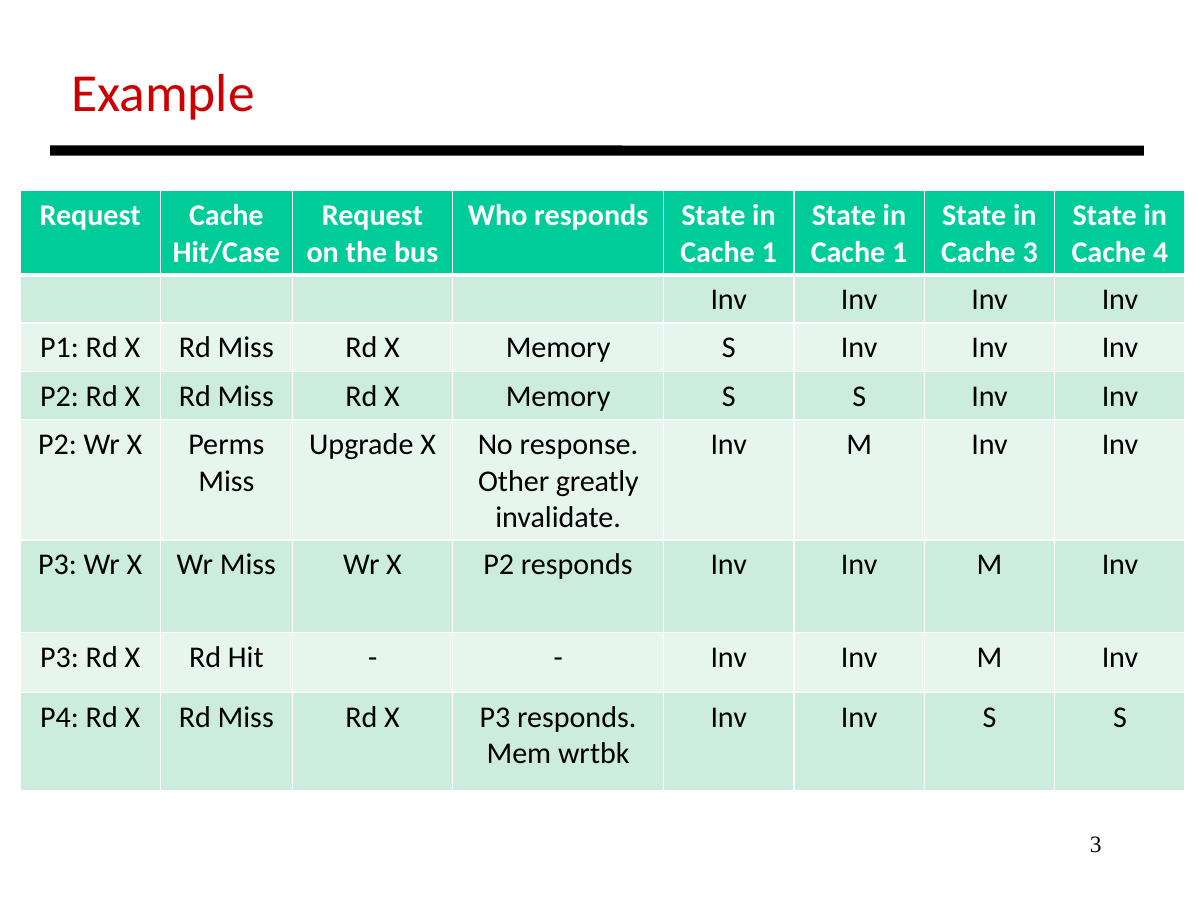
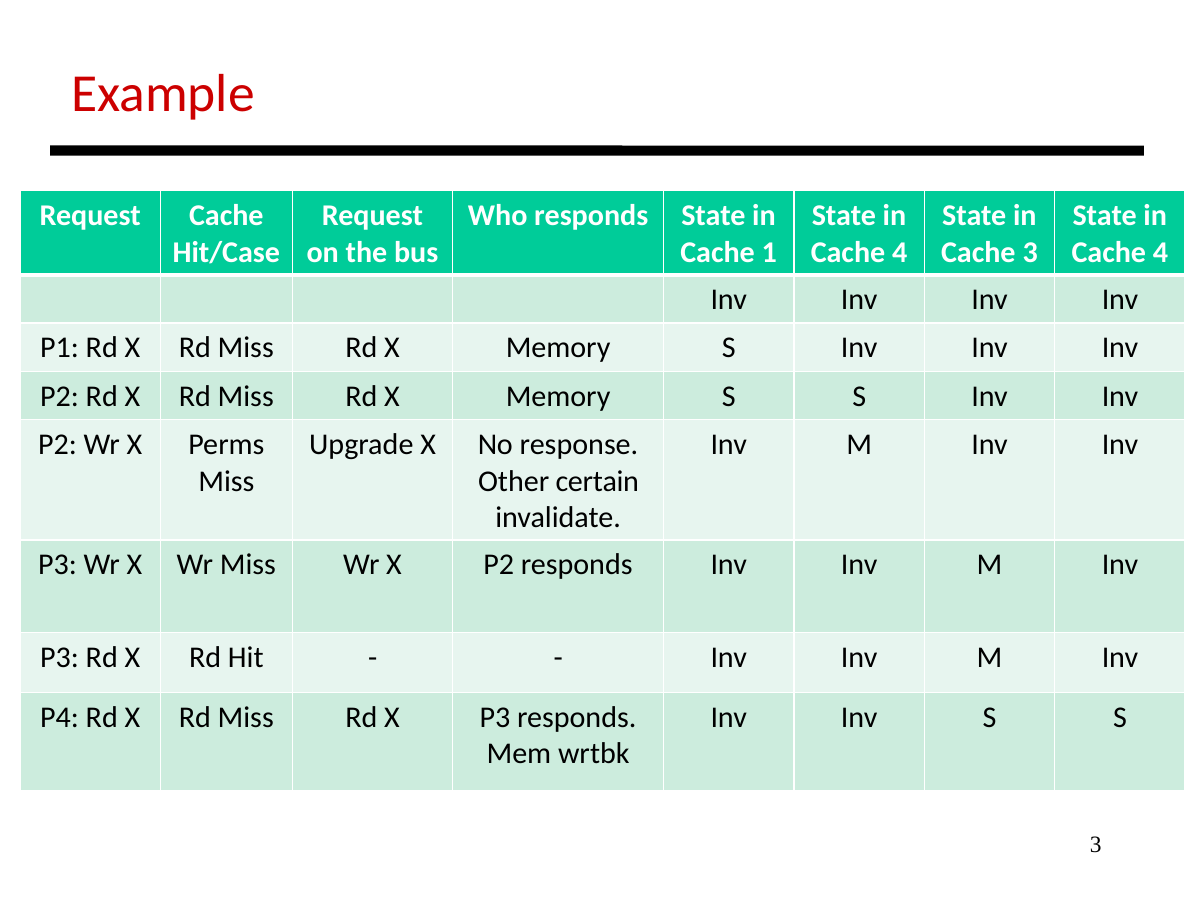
1 at (900, 252): 1 -> 4
greatly: greatly -> certain
